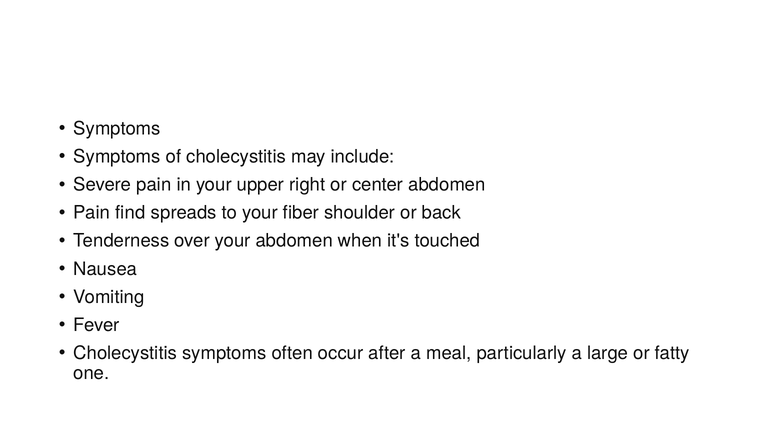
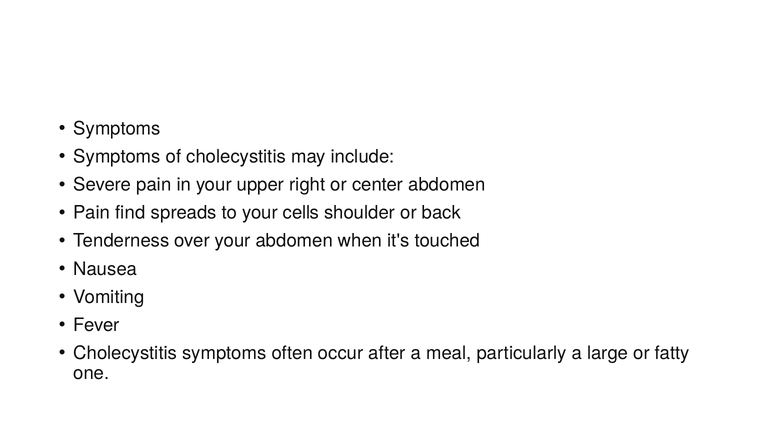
fiber: fiber -> cells
